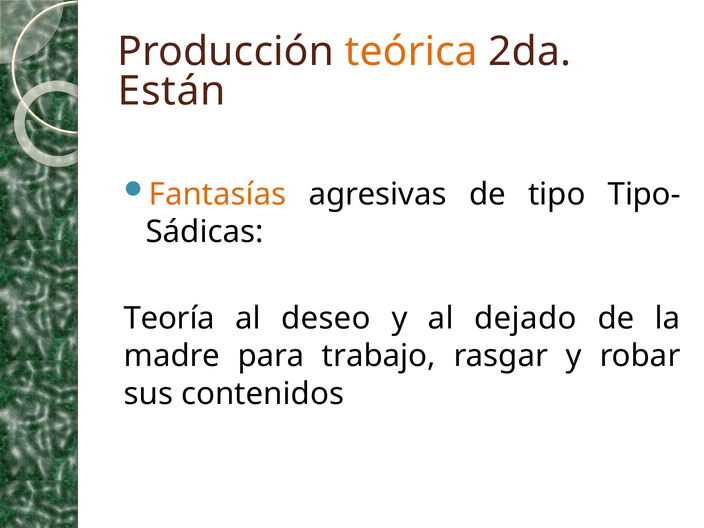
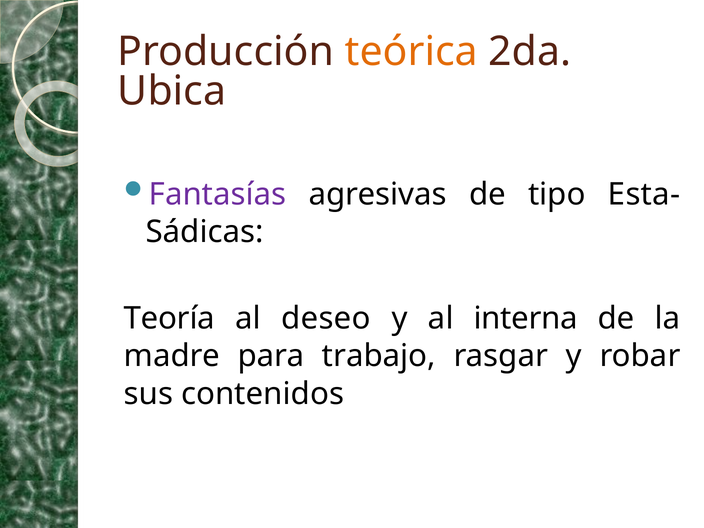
Están: Están -> Ubica
Fantasías colour: orange -> purple
Tipo-: Tipo- -> Esta-
dejado: dejado -> interna
